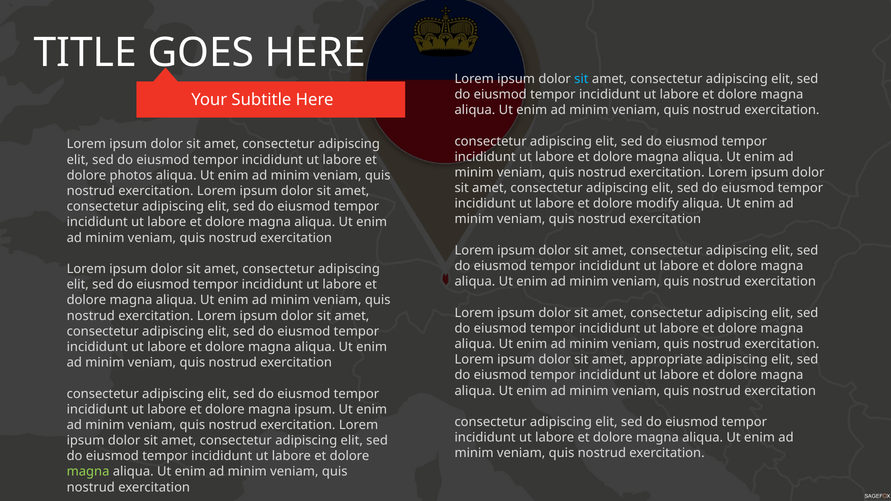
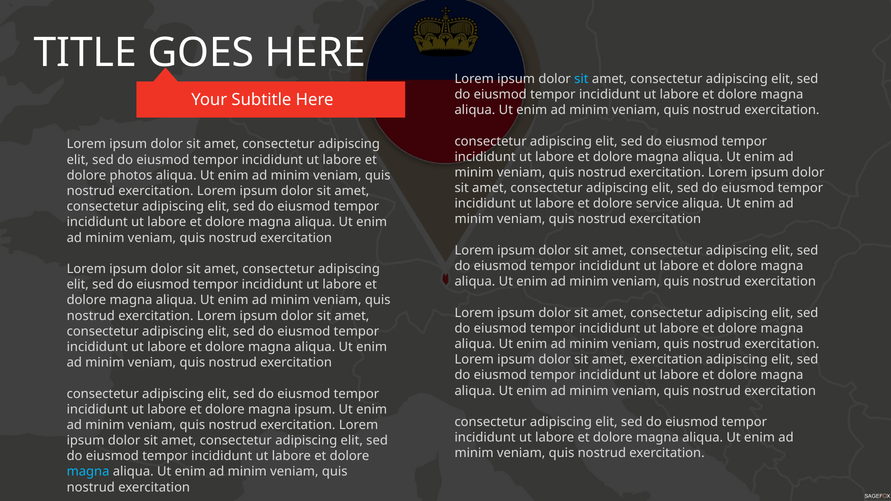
modify: modify -> service
amet appropriate: appropriate -> exercitation
magna at (88, 472) colour: light green -> light blue
